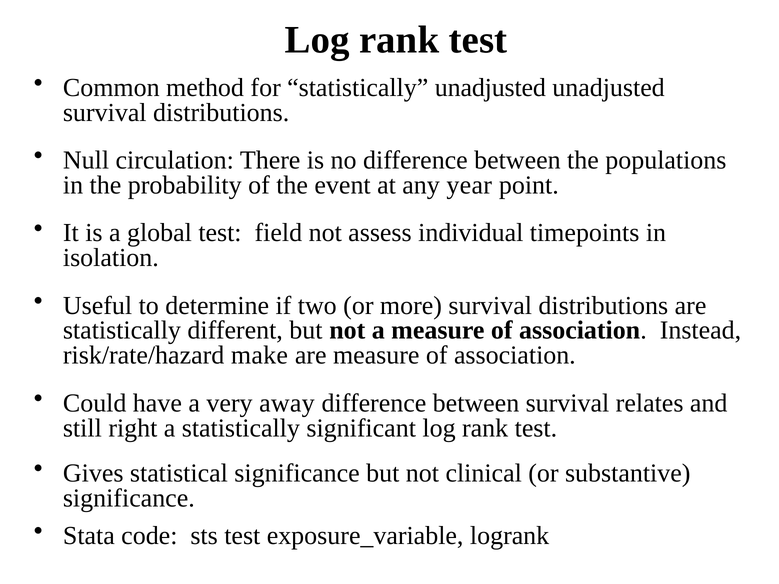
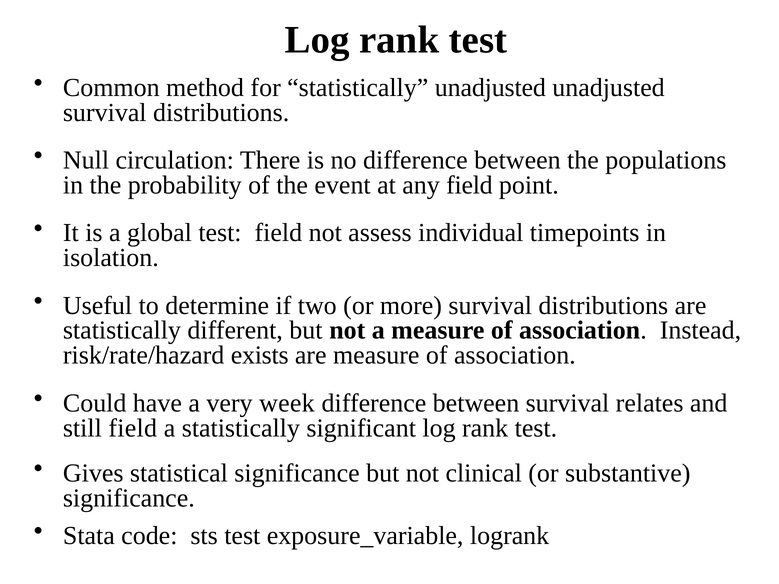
any year: year -> field
make: make -> exists
away: away -> week
still right: right -> field
